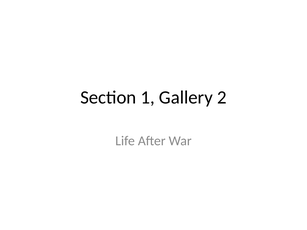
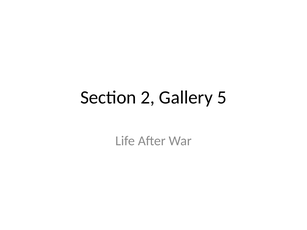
1: 1 -> 2
2: 2 -> 5
